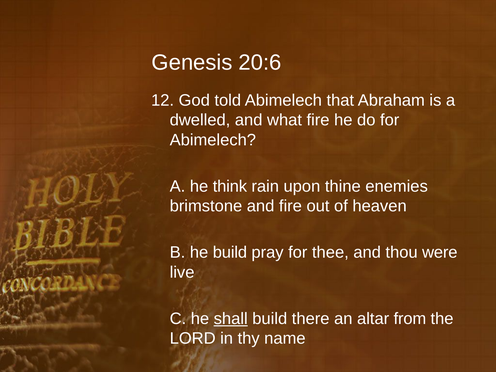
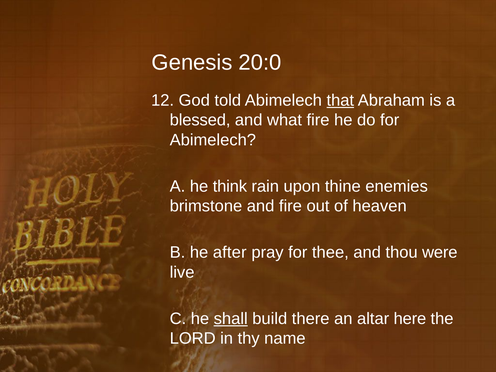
20:6: 20:6 -> 20:0
that underline: none -> present
dwelled: dwelled -> blessed
he build: build -> after
from: from -> here
